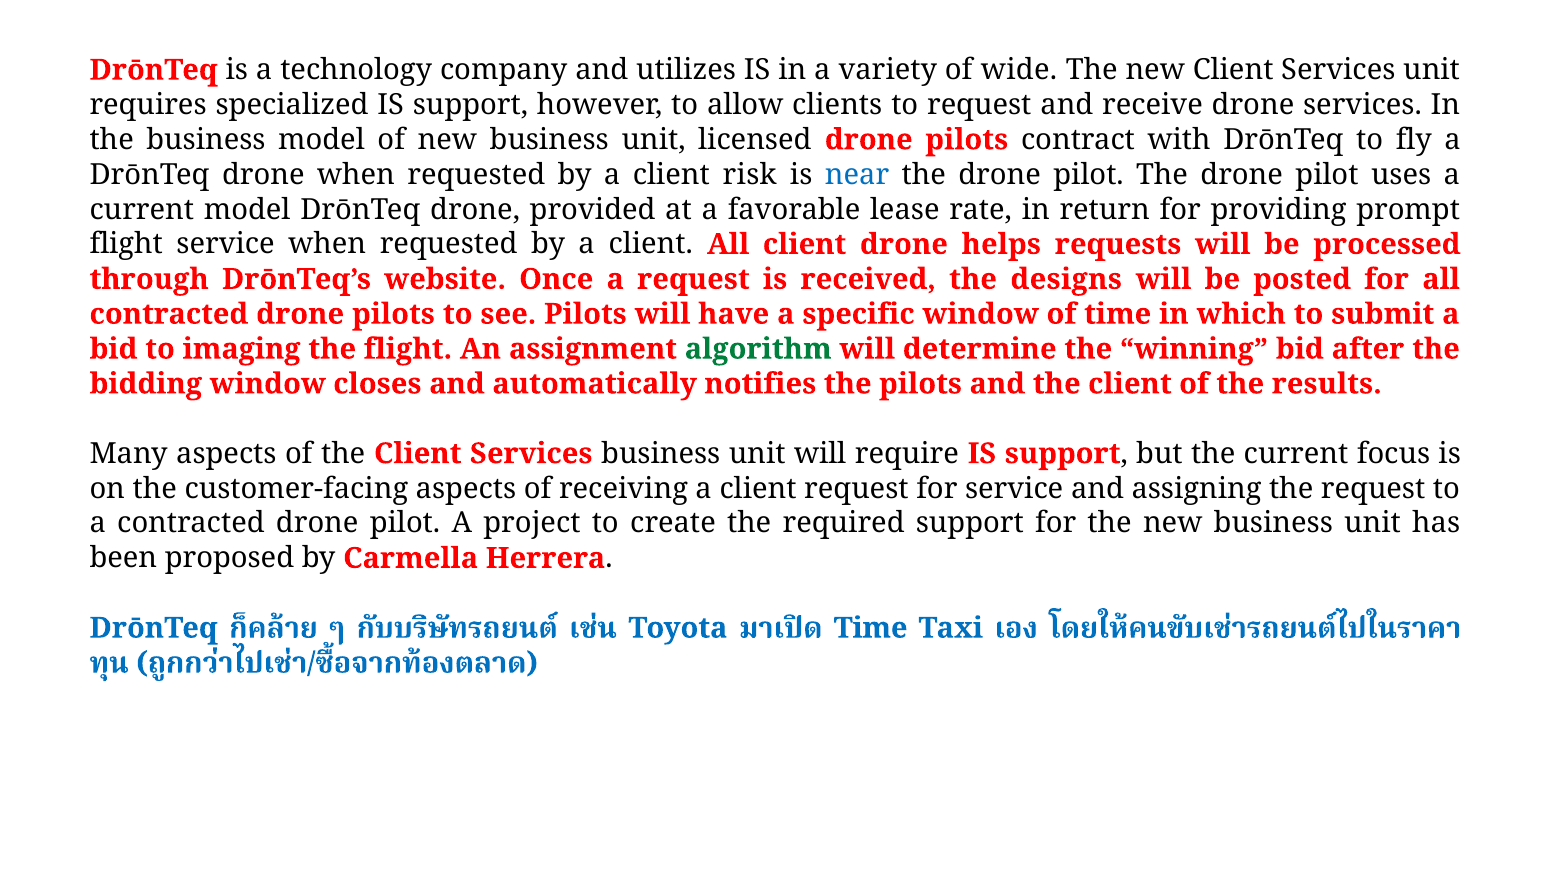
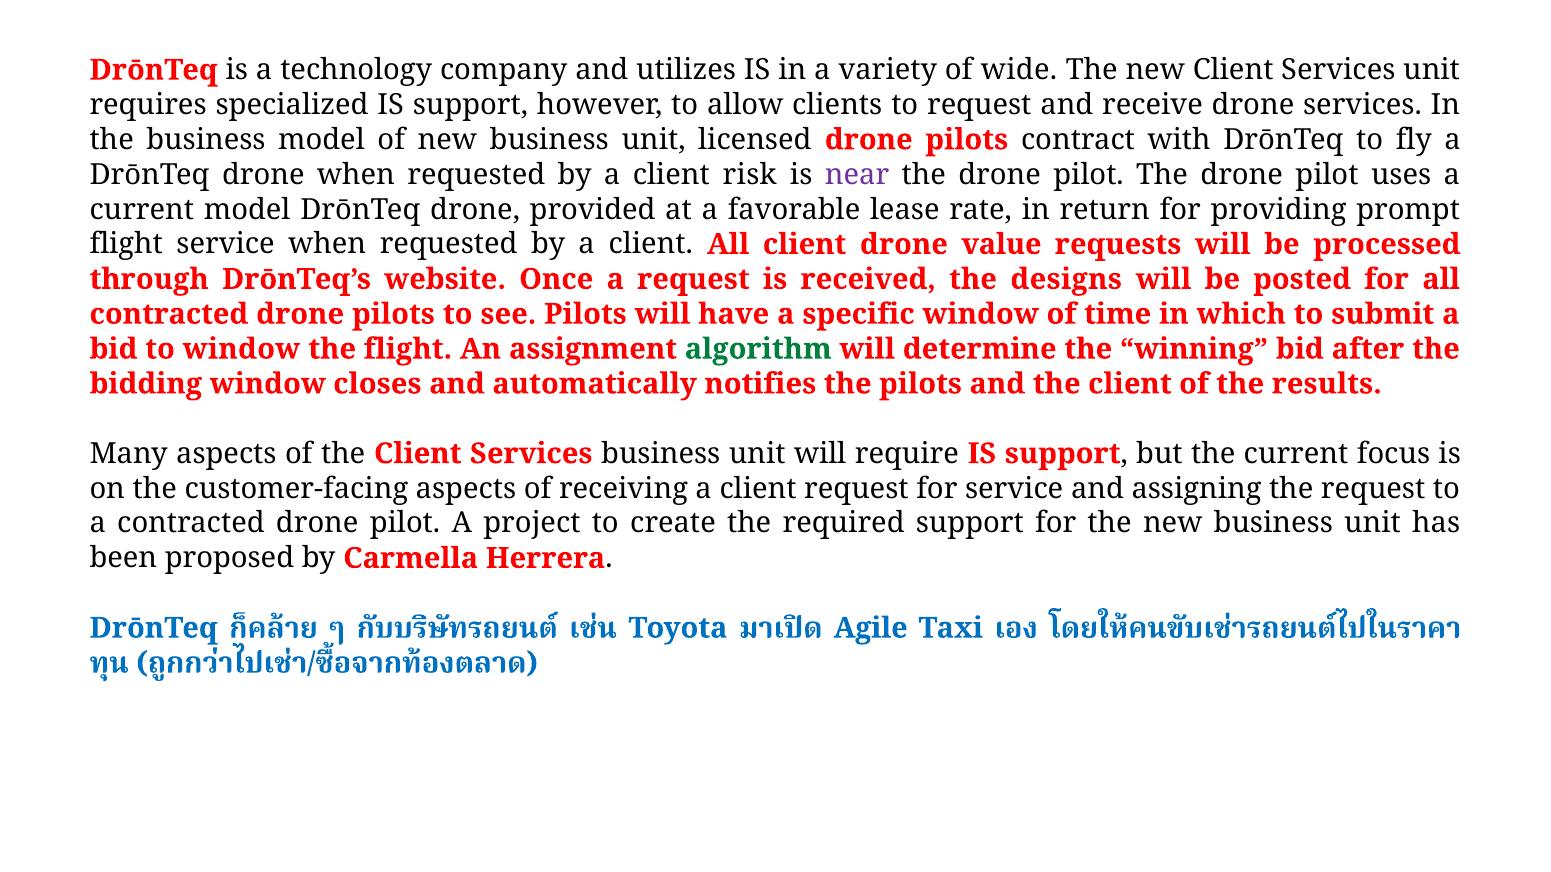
near colour: blue -> purple
helps: helps -> value
to imaging: imaging -> window
Time at (871, 628): Time -> Agile
